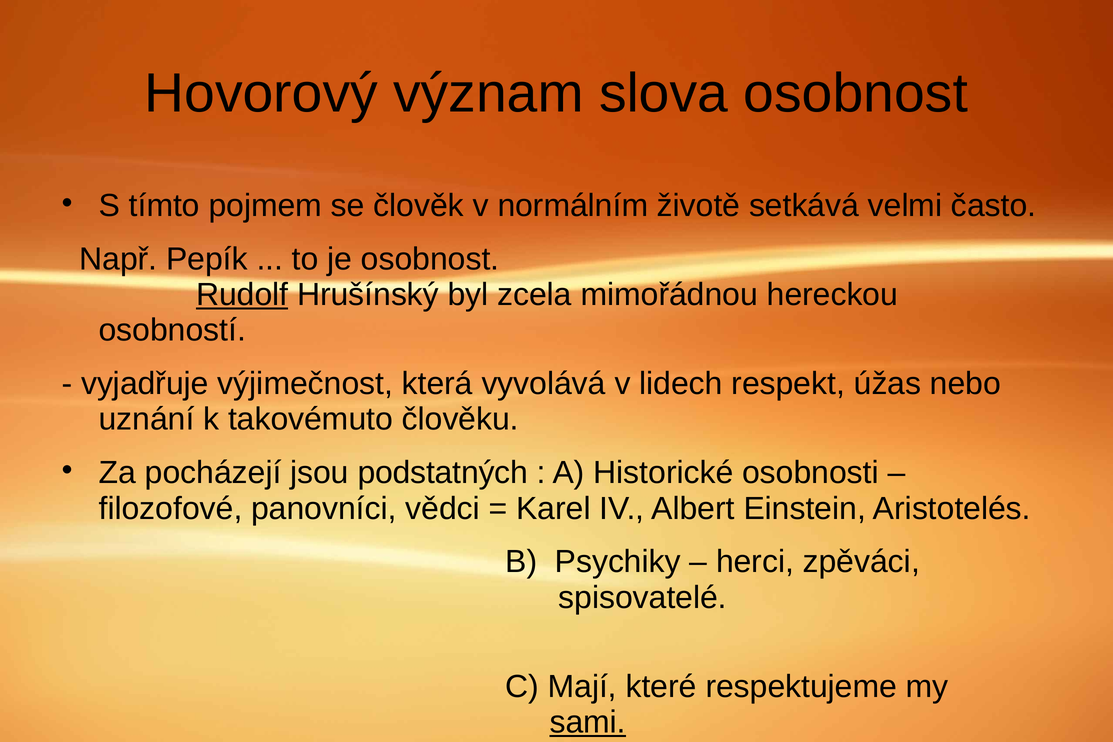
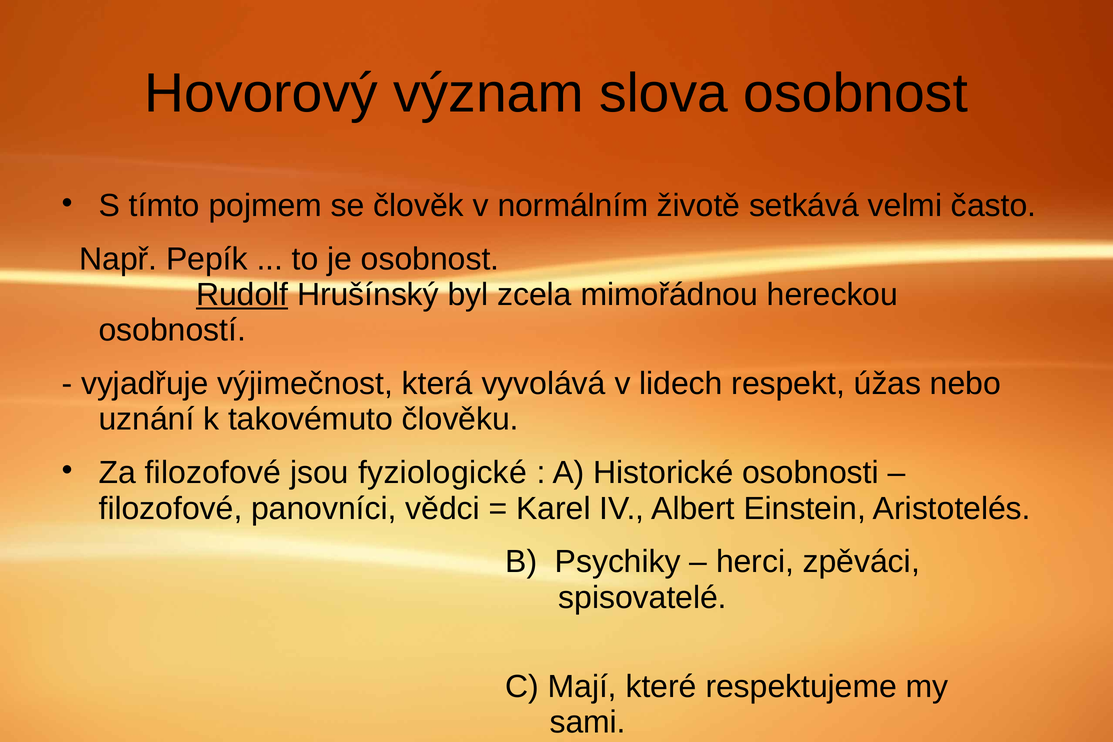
Za pocházejí: pocházejí -> filozofové
podstatných: podstatných -> fyziologické
sami underline: present -> none
